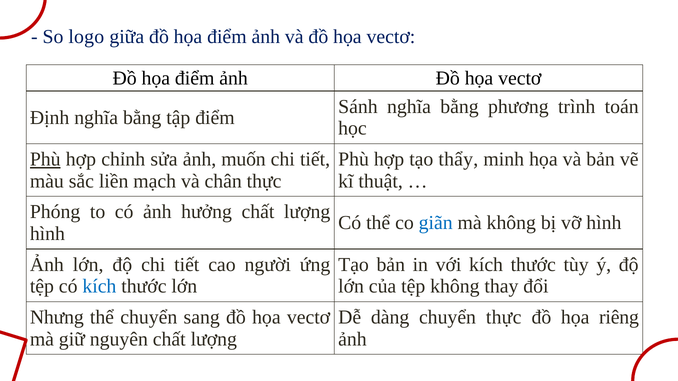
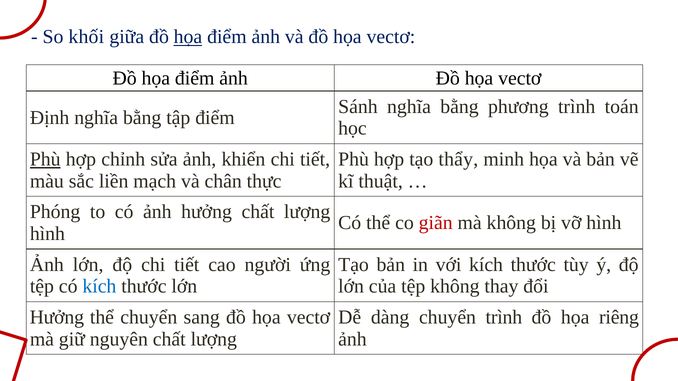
logo: logo -> khối
họa at (188, 37) underline: none -> present
muốn: muốn -> khiển
giãn colour: blue -> red
Nhưng at (57, 317): Nhưng -> Hưởng
chuyển thực: thực -> trình
